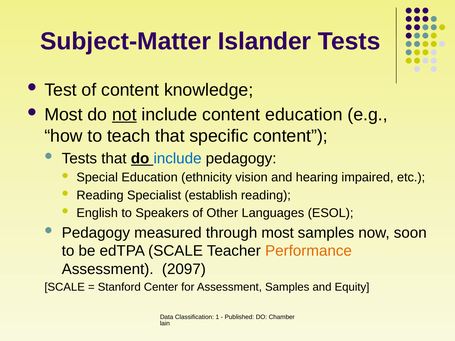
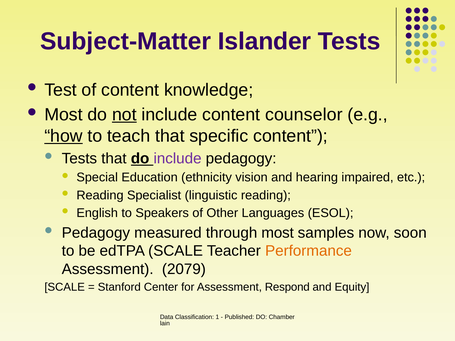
content education: education -> counselor
how underline: none -> present
include at (178, 159) colour: blue -> purple
establish: establish -> linguistic
2097: 2097 -> 2079
Assessment Samples: Samples -> Respond
